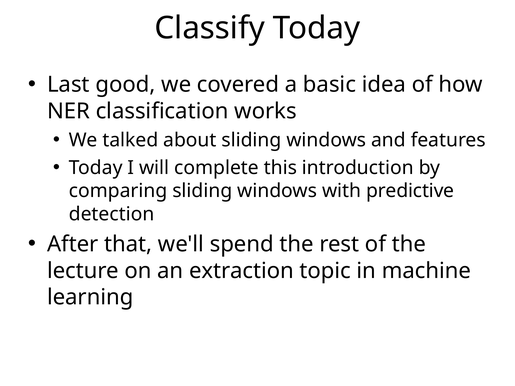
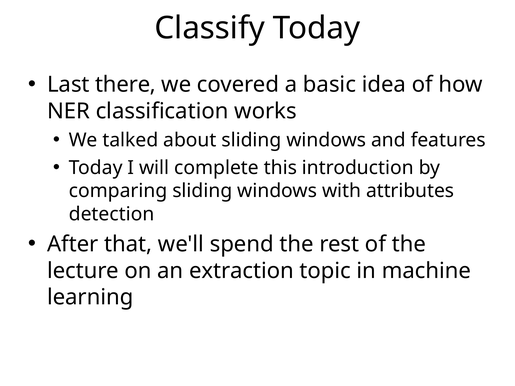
good: good -> there
predictive: predictive -> attributes
